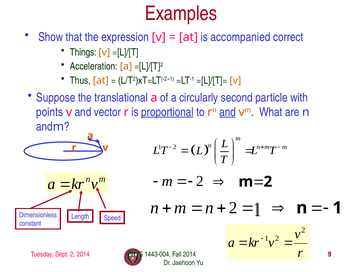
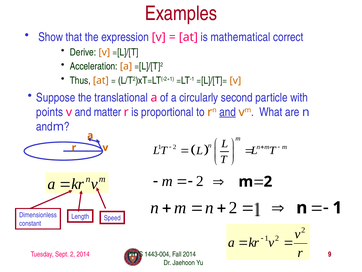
accompanied: accompanied -> mathematical
Things: Things -> Derive
vector: vector -> matter
proportional underline: present -> none
